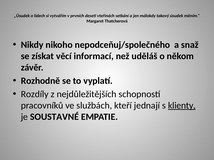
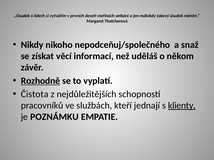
Rozhodně underline: none -> present
Rozdíly: Rozdíly -> Čistota
SOUSTAVNÉ: SOUSTAVNÉ -> POZNÁMKU
